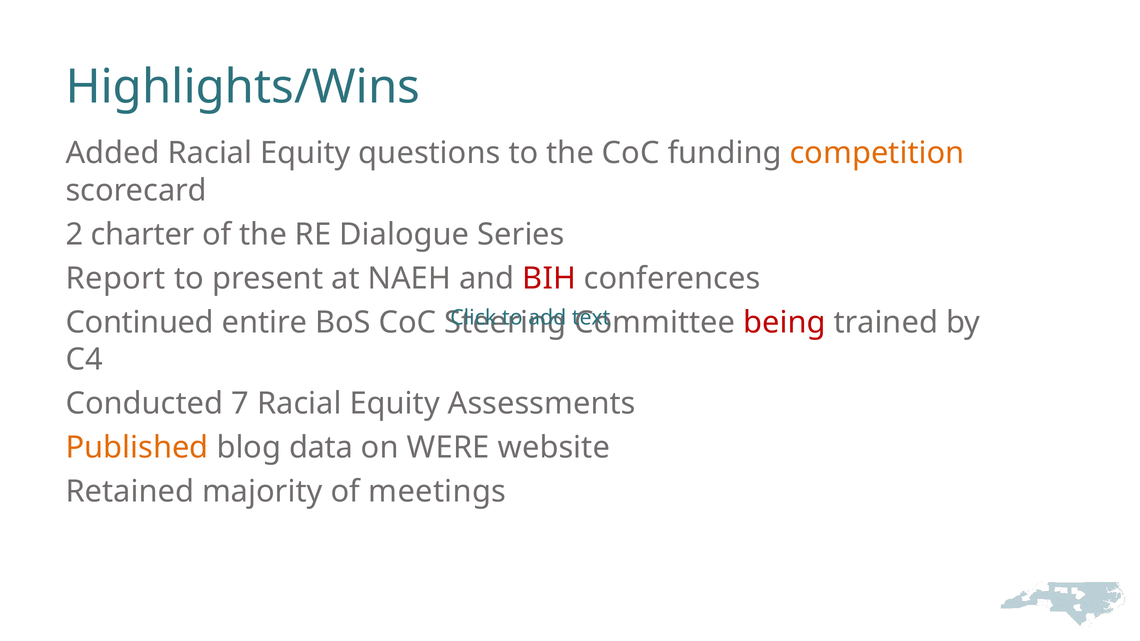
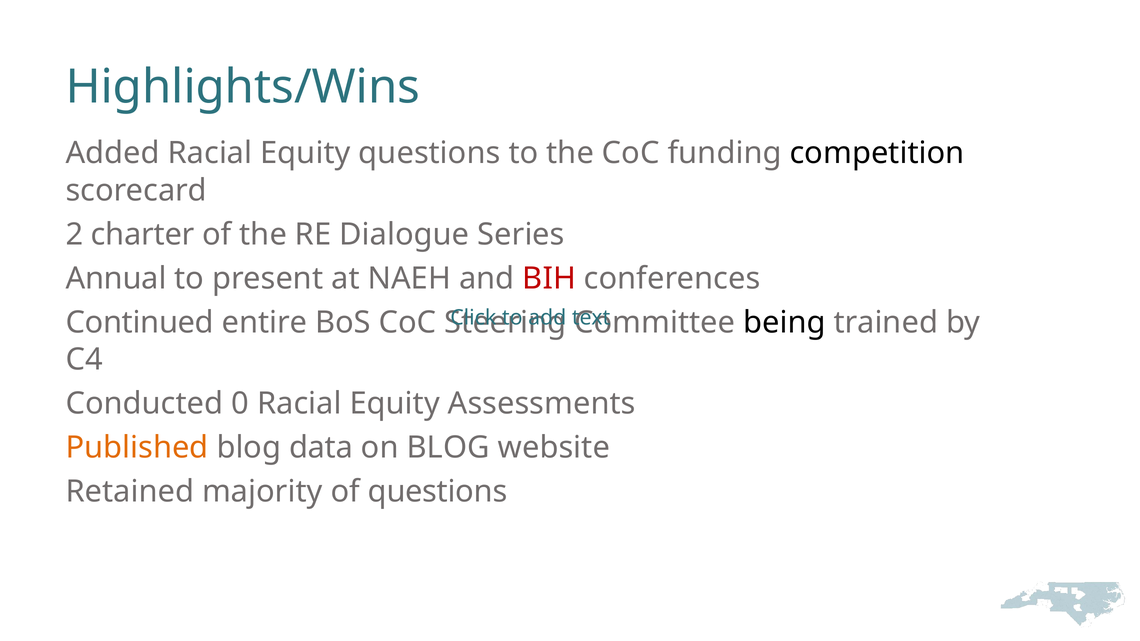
competition colour: orange -> black
Report: Report -> Annual
being colour: red -> black
7: 7 -> 0
on WERE: WERE -> BLOG
of meetings: meetings -> questions
